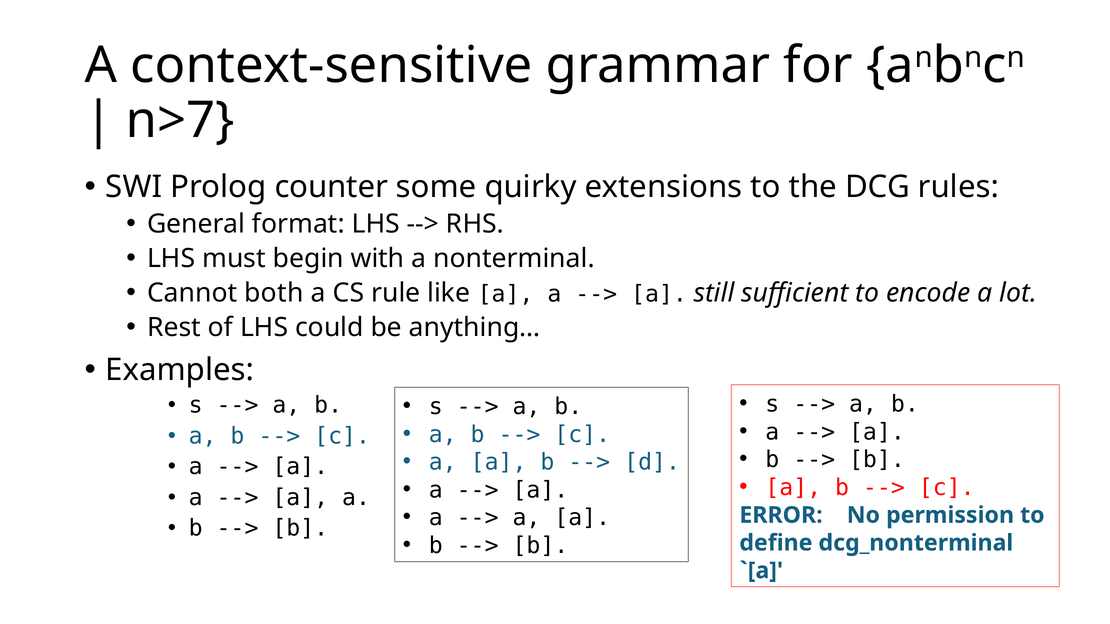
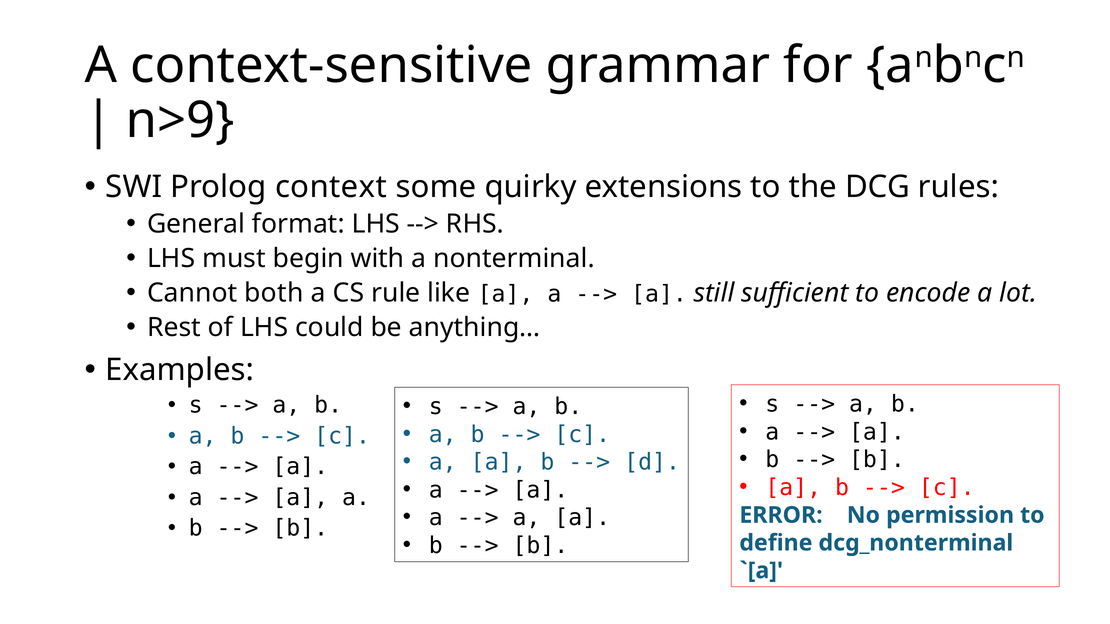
n>7: n>7 -> n>9
counter: counter -> context
